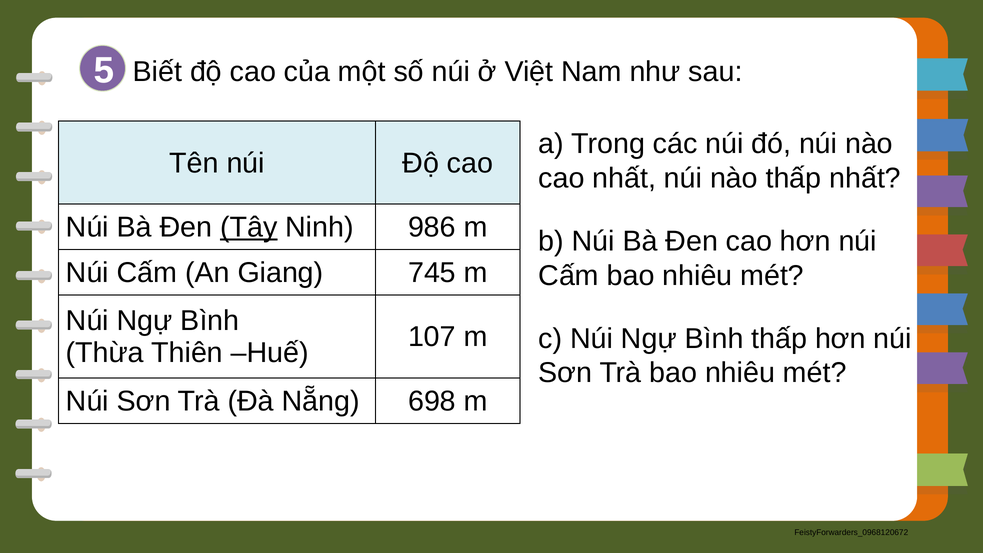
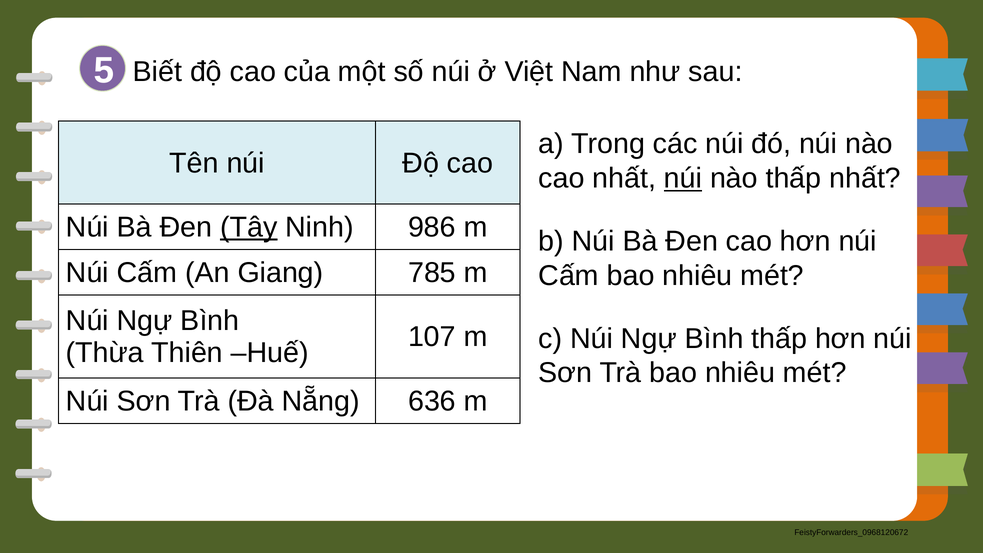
núi at (683, 178) underline: none -> present
745: 745 -> 785
698: 698 -> 636
